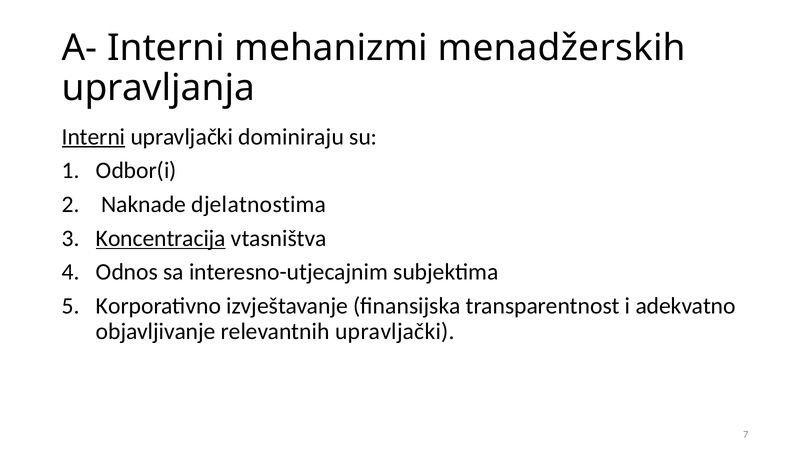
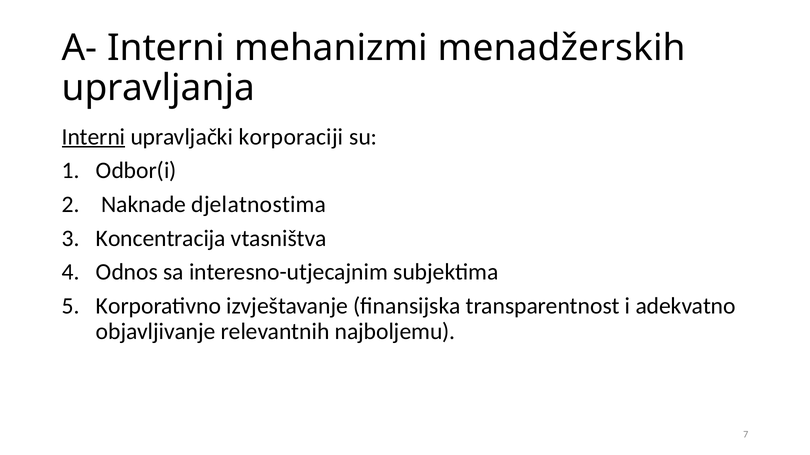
dominiraju: dominiraju -> korporaciji
Koncentracija underline: present -> none
relevantnih upravljački: upravljački -> najboljemu
